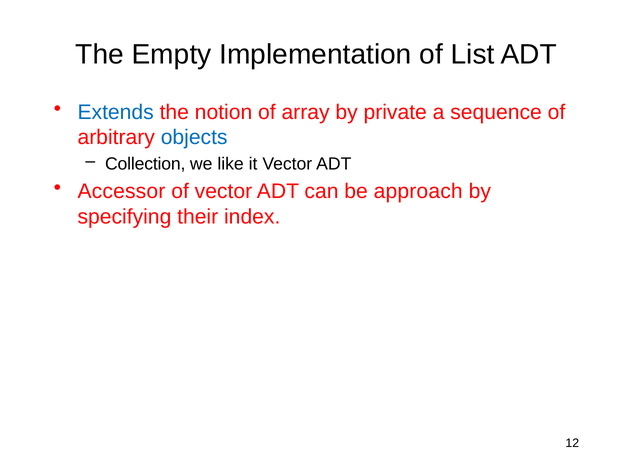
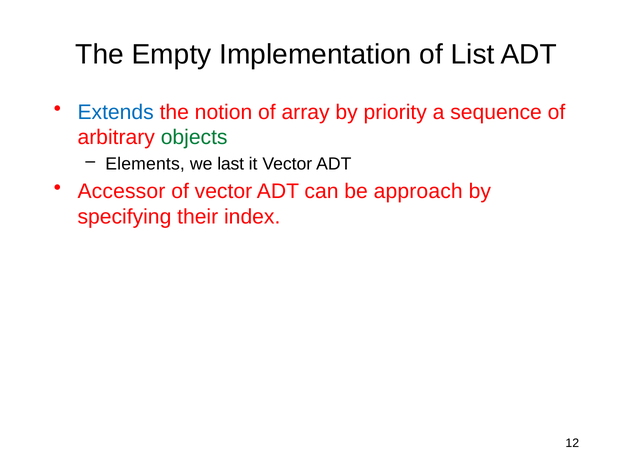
private: private -> priority
objects colour: blue -> green
Collection: Collection -> Elements
like: like -> last
